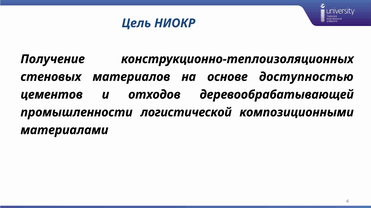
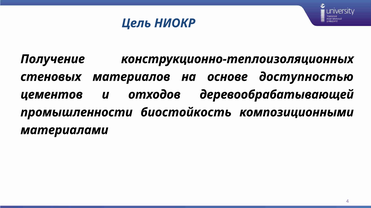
логистической: логистической -> биостойкость
